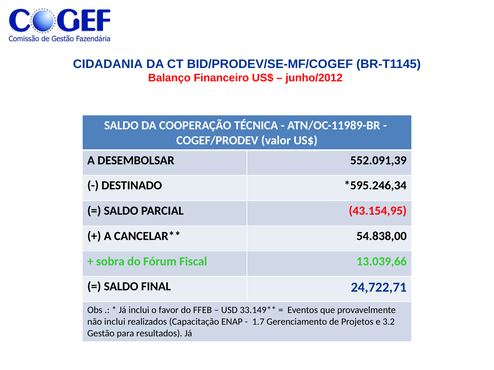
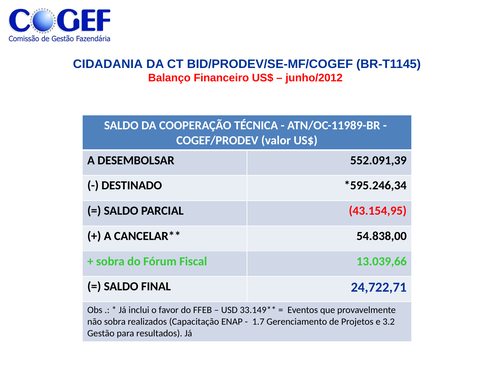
não inclui: inclui -> sobra
